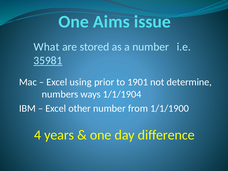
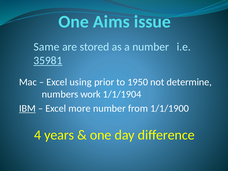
What: What -> Same
1901: 1901 -> 1950
ways: ways -> work
IBM underline: none -> present
other: other -> more
